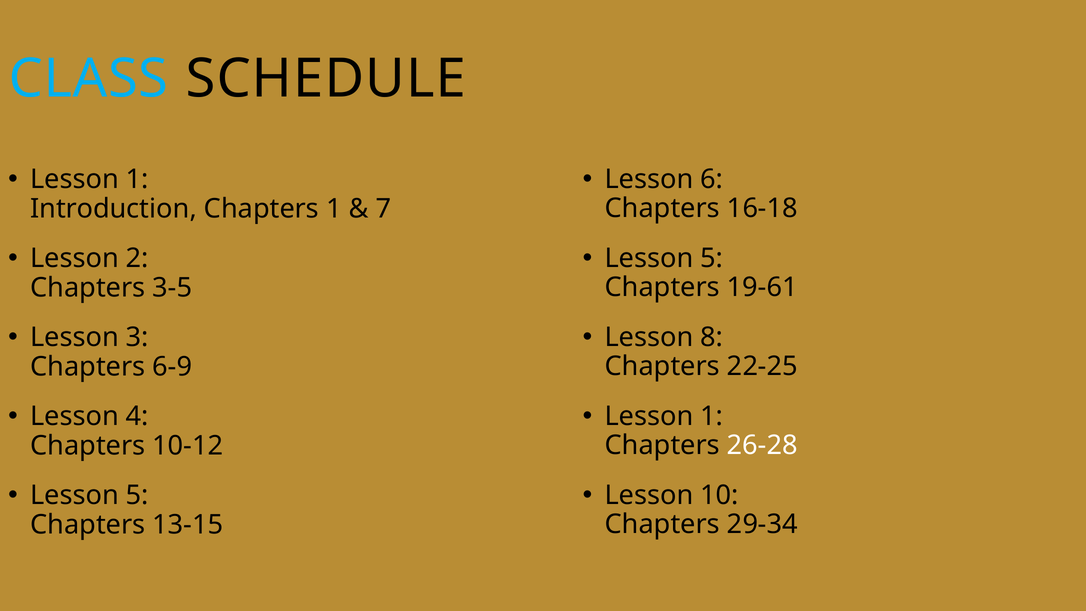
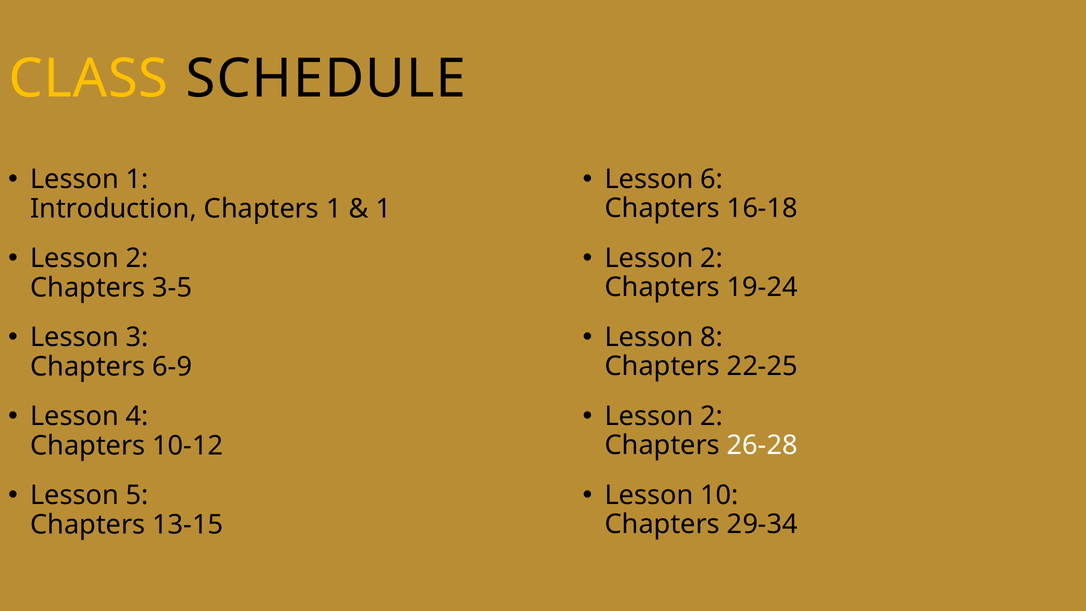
CLASS colour: light blue -> yellow
7 at (383, 209): 7 -> 1
5 at (712, 258): 5 -> 2
19-61: 19-61 -> 19-24
1 at (712, 416): 1 -> 2
